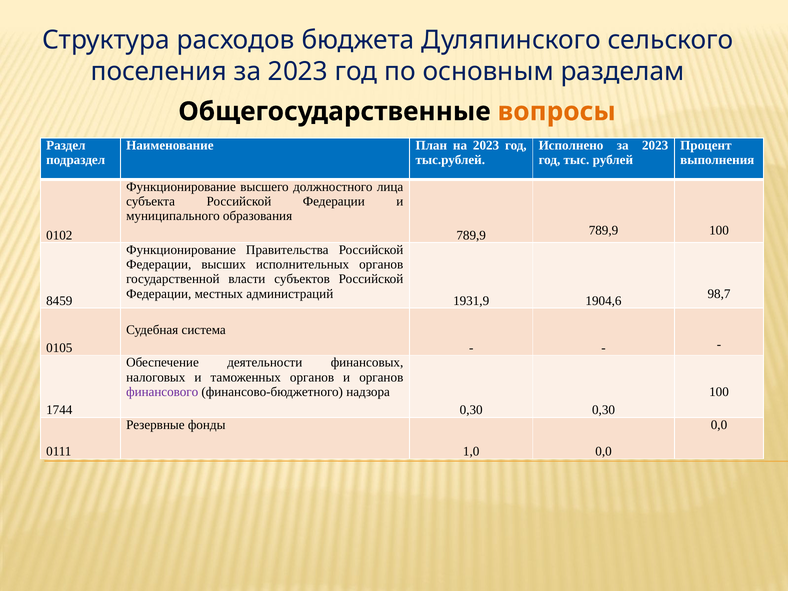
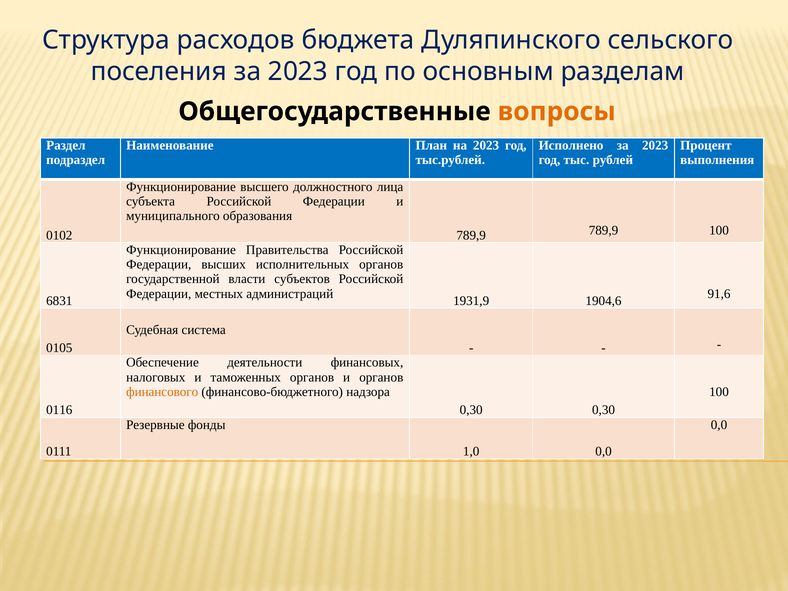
98,7: 98,7 -> 91,6
8459: 8459 -> 6831
финансового colour: purple -> orange
1744: 1744 -> 0116
